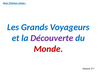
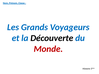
Découverte colour: purple -> black
